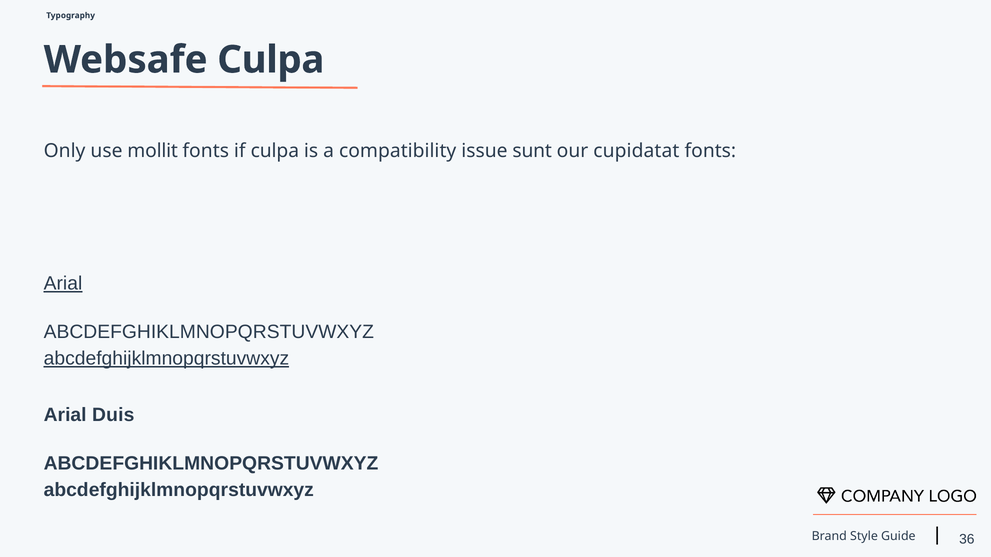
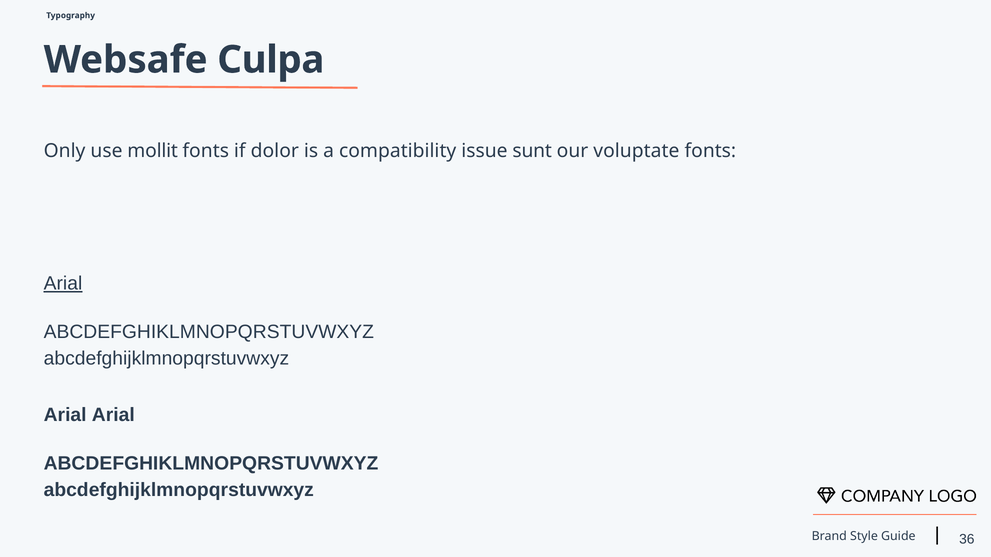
if culpa: culpa -> dolor
cupidatat: cupidatat -> voluptate
abcdefghijklmnopqrstuvwxyz at (166, 359) underline: present -> none
Arial Duis: Duis -> Arial
